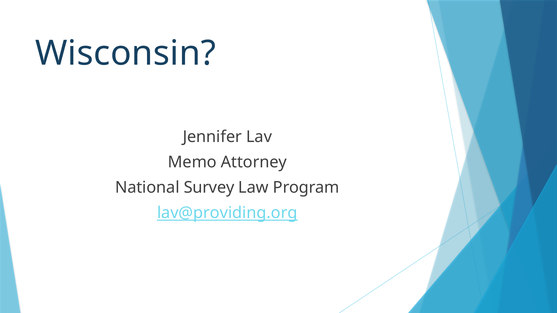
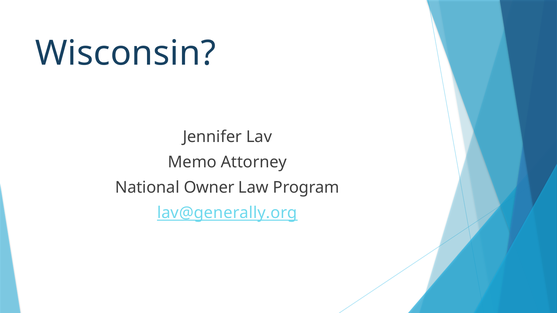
Survey: Survey -> Owner
lav@providing.org: lav@providing.org -> lav@generally.org
